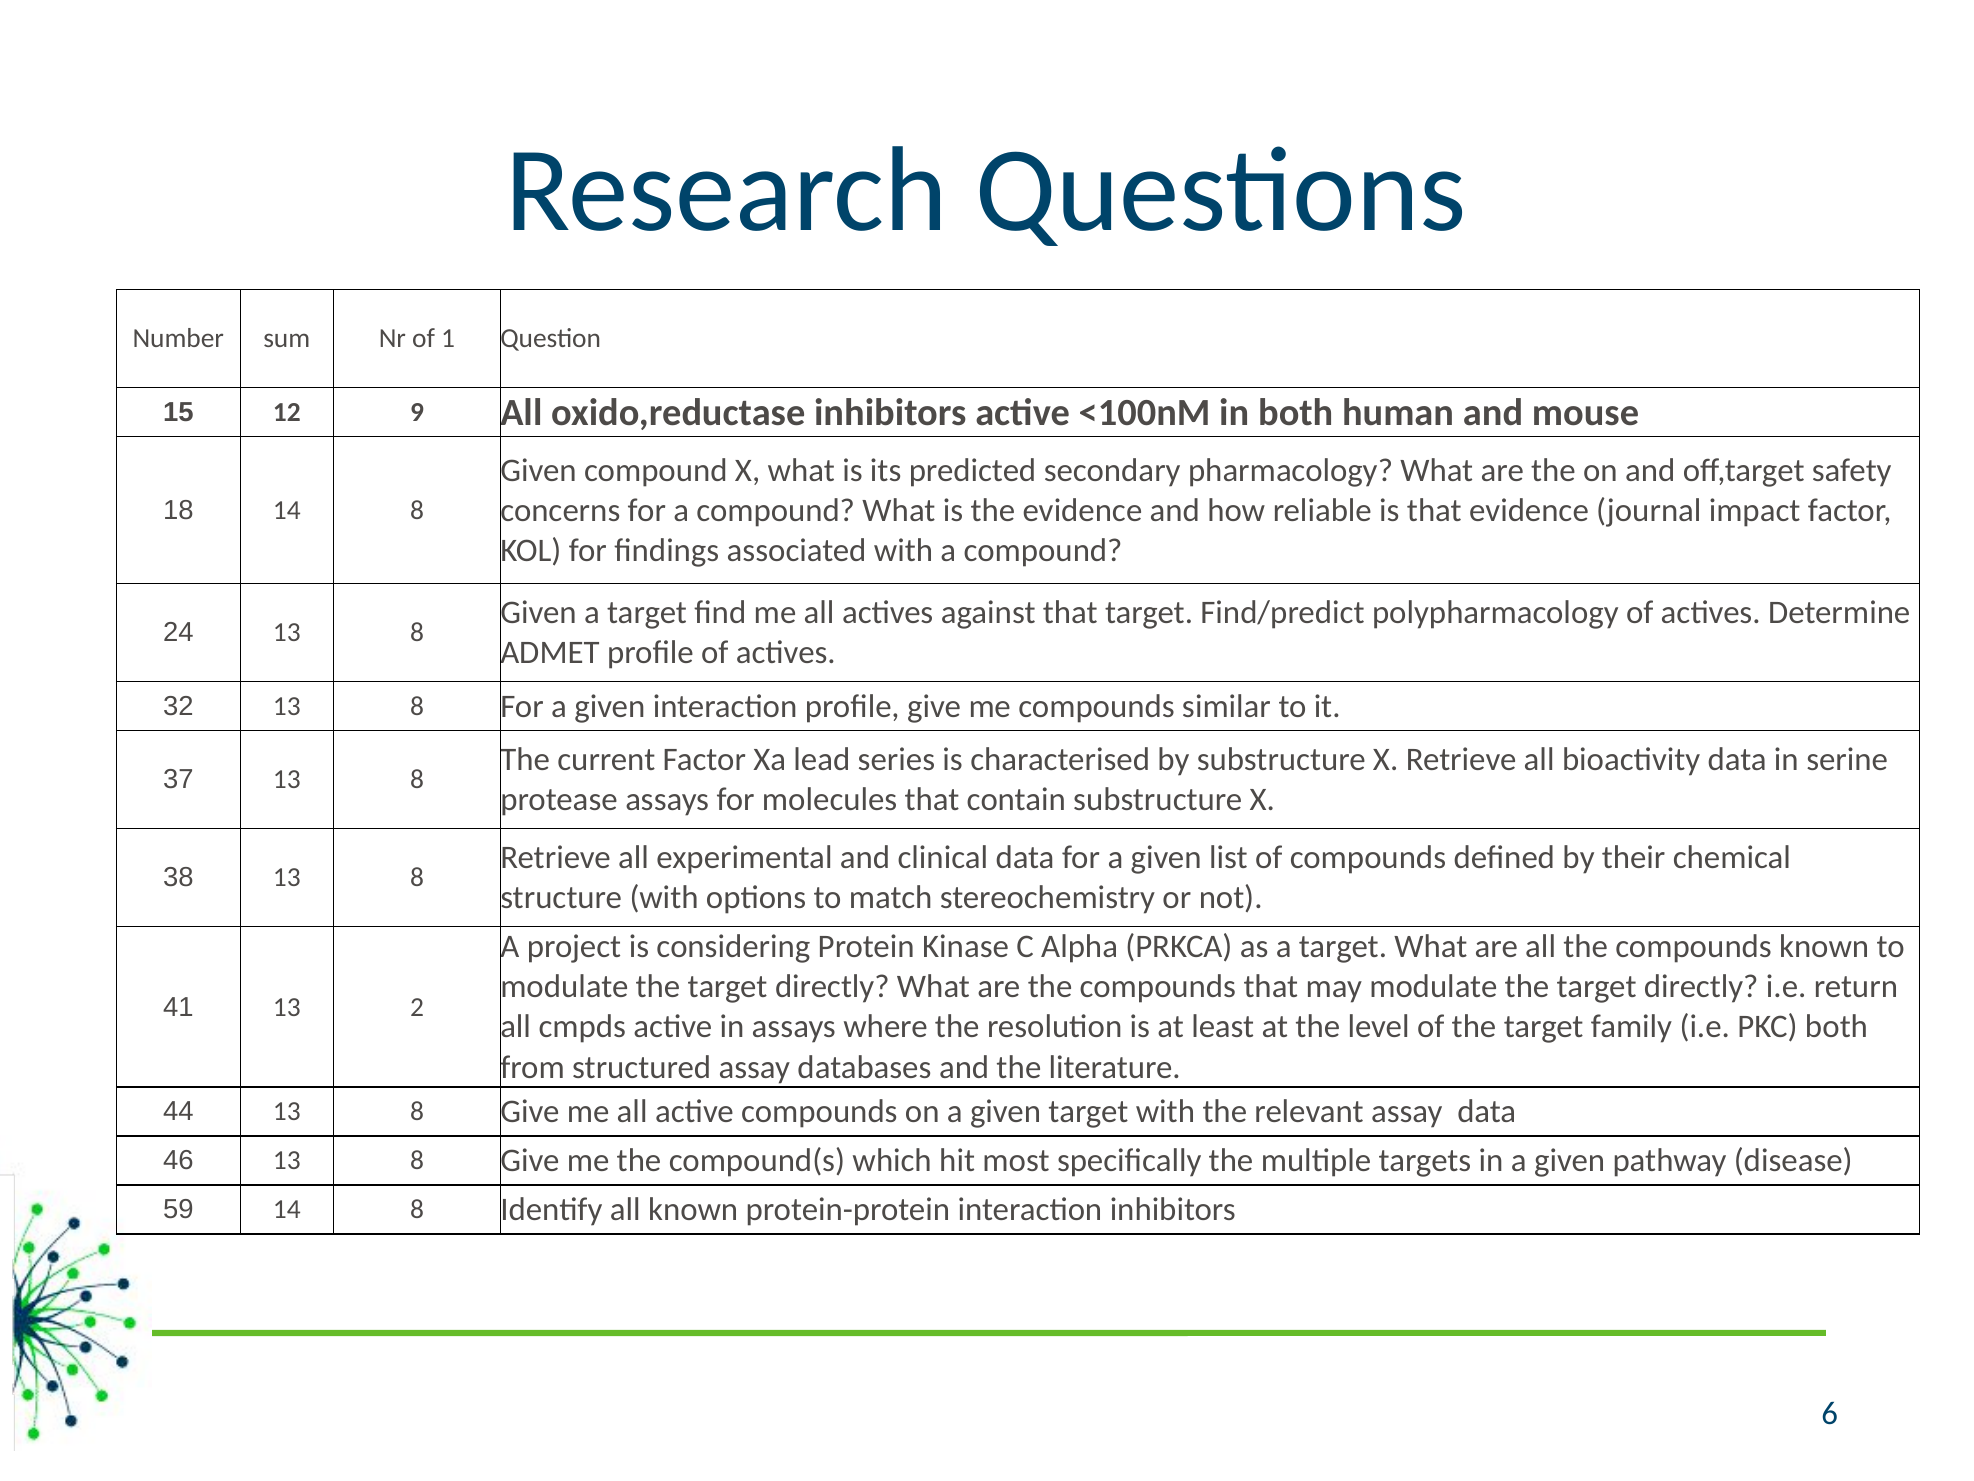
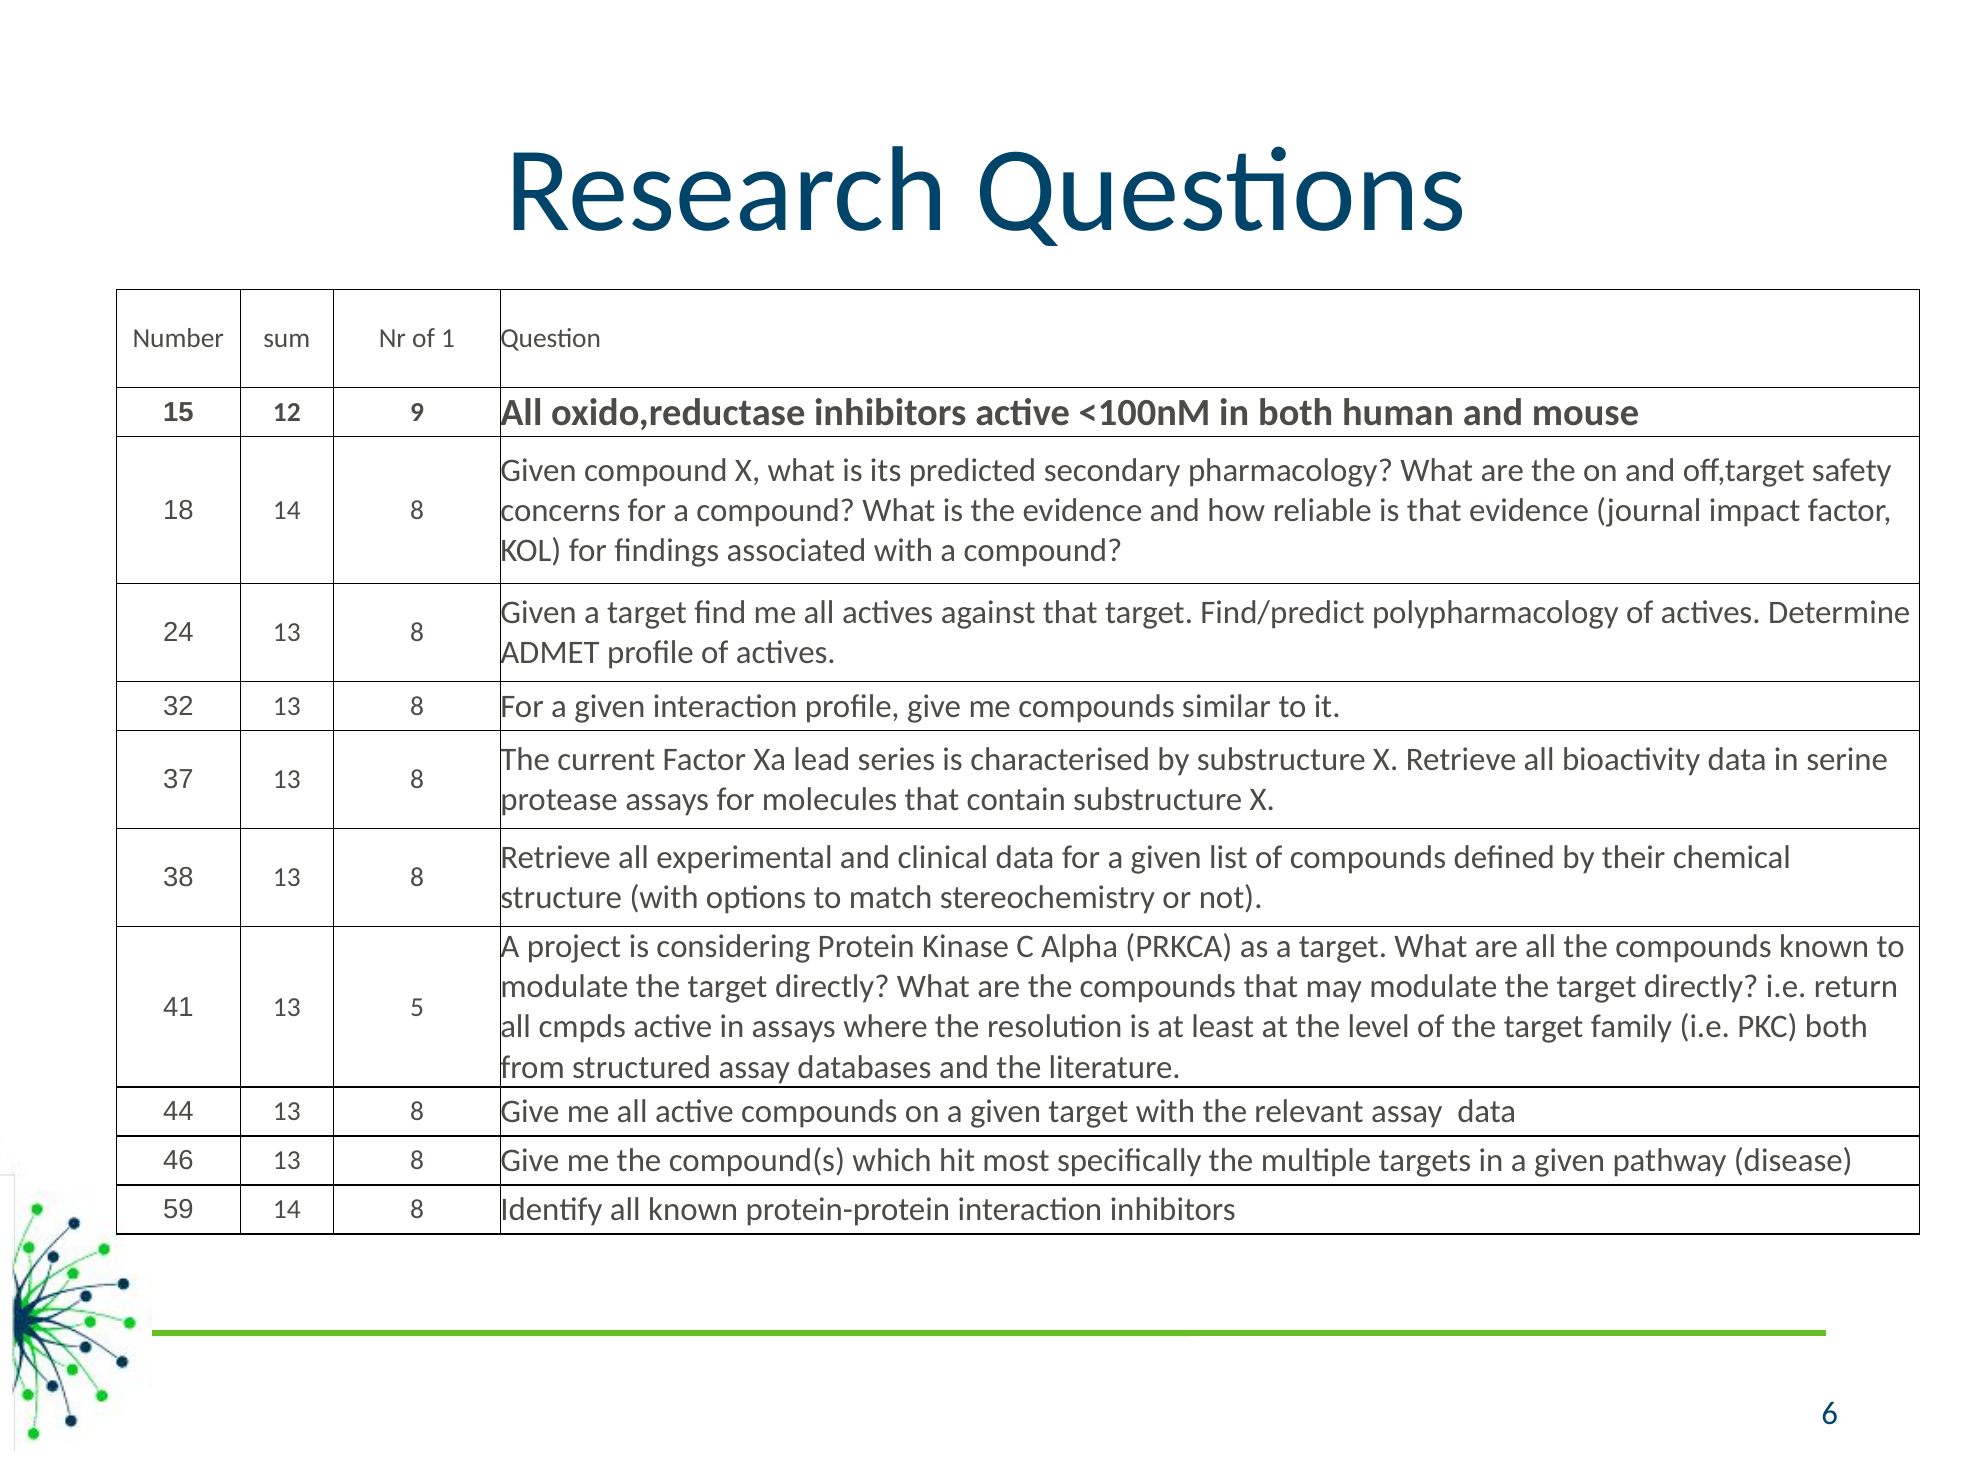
2: 2 -> 5
